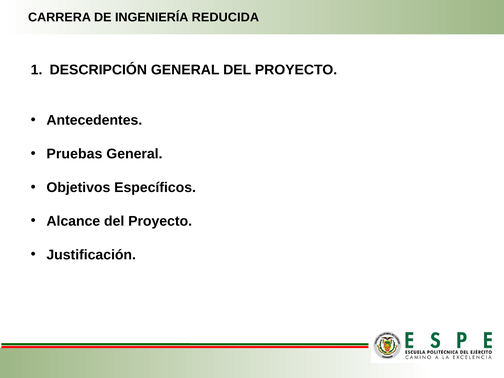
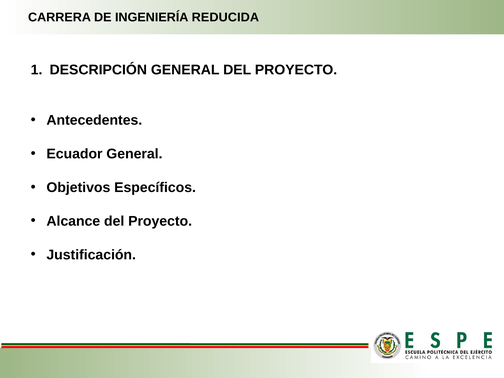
Pruebas: Pruebas -> Ecuador
